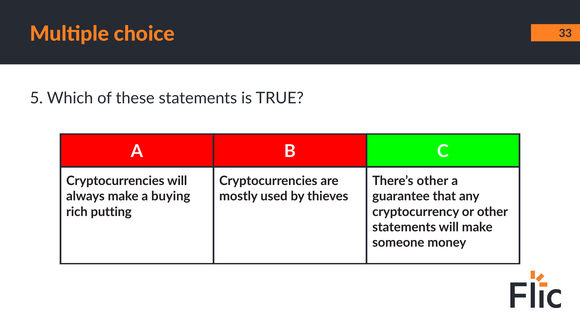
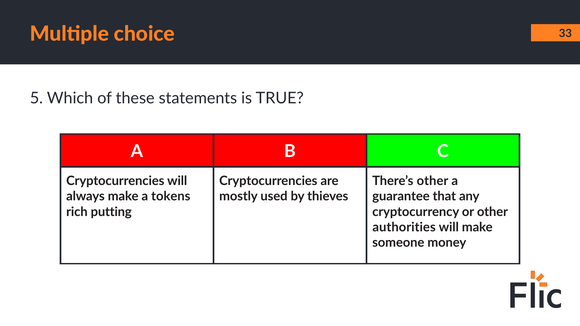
buying: buying -> tokens
statements at (404, 227): statements -> authorities
